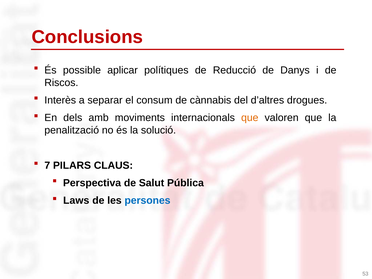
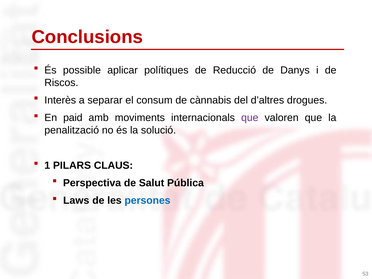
dels: dels -> paid
que at (250, 118) colour: orange -> purple
7: 7 -> 1
